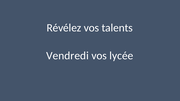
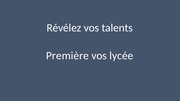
Vendredi: Vendredi -> Première
